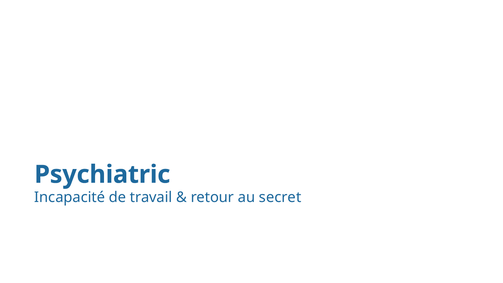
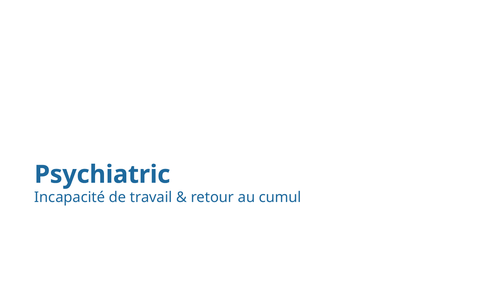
secret: secret -> cumul
